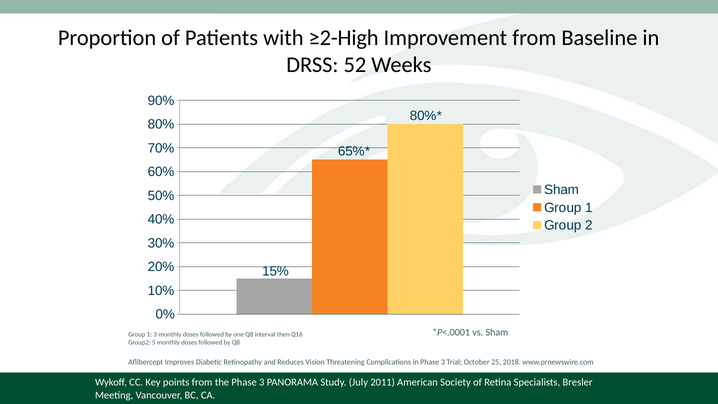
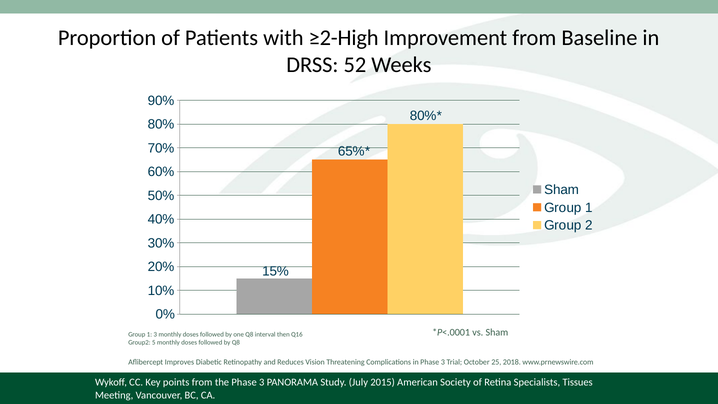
2011: 2011 -> 2015
Bresler: Bresler -> Tissues
